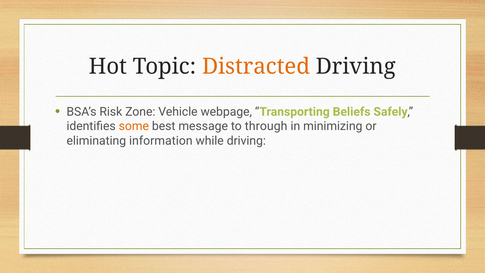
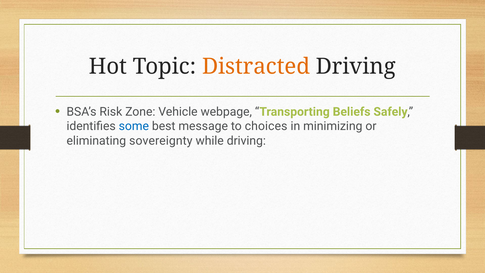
some colour: orange -> blue
through: through -> choices
information: information -> sovereignty
